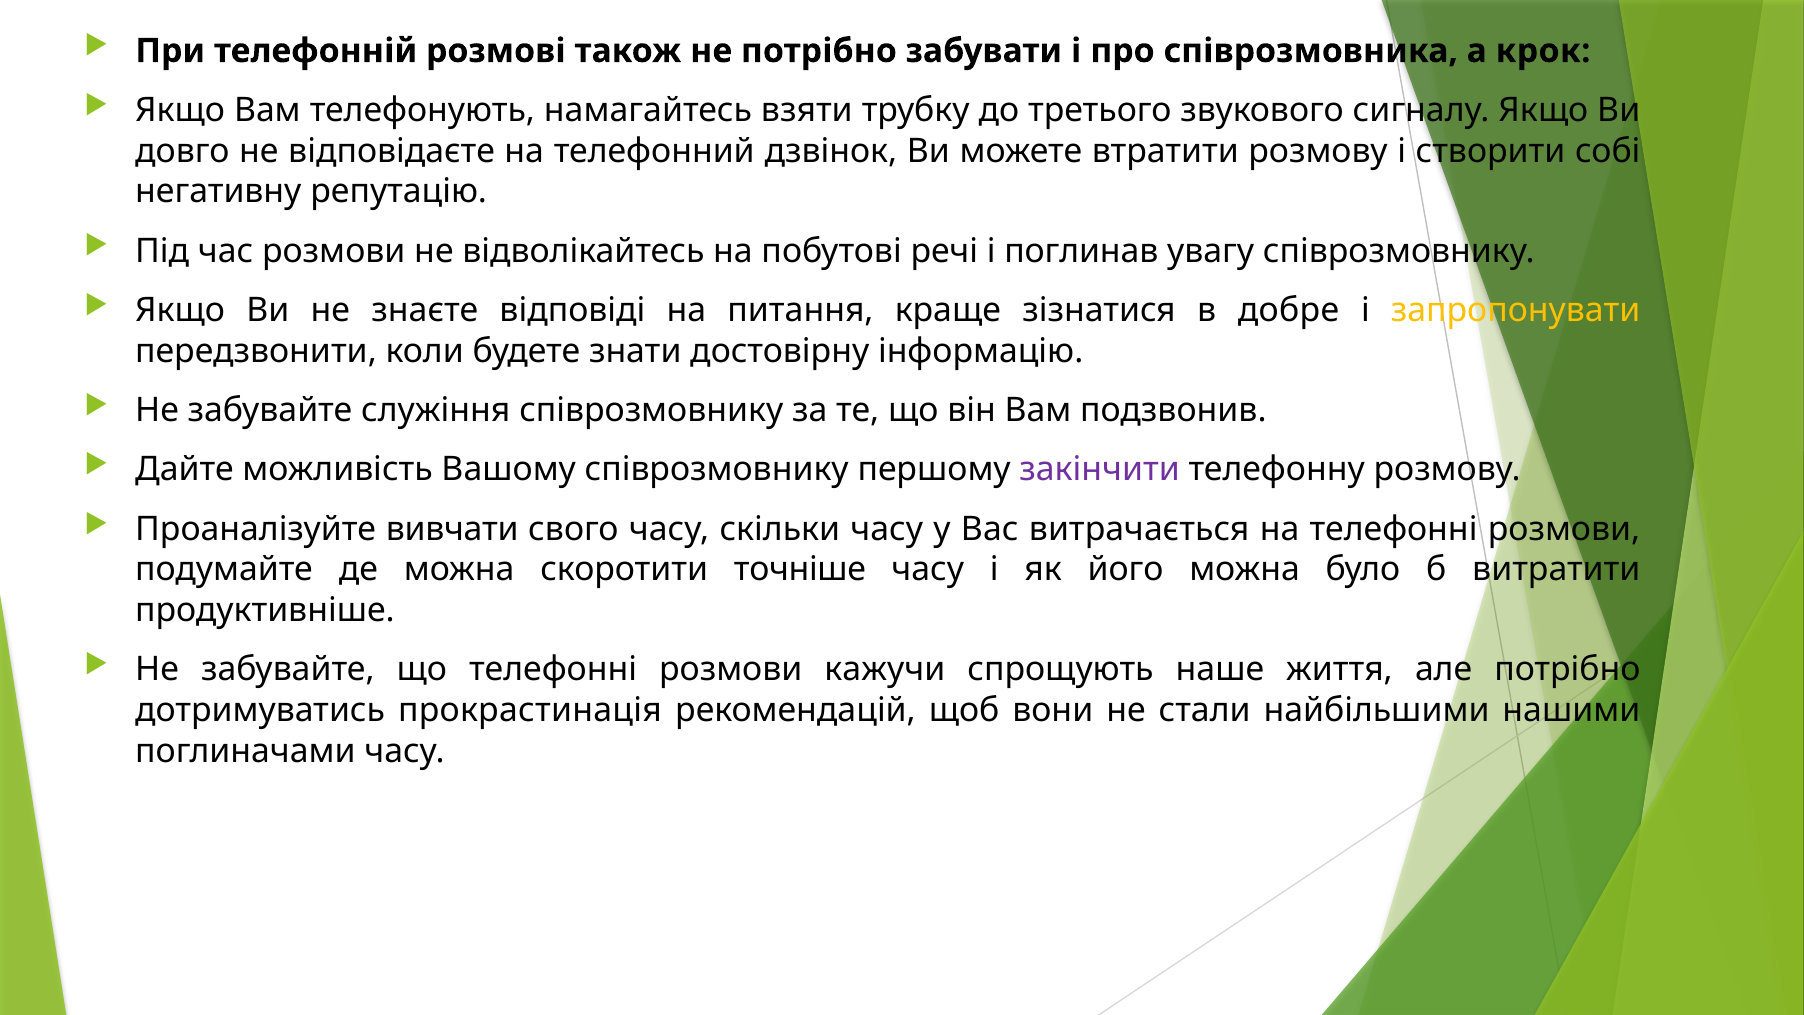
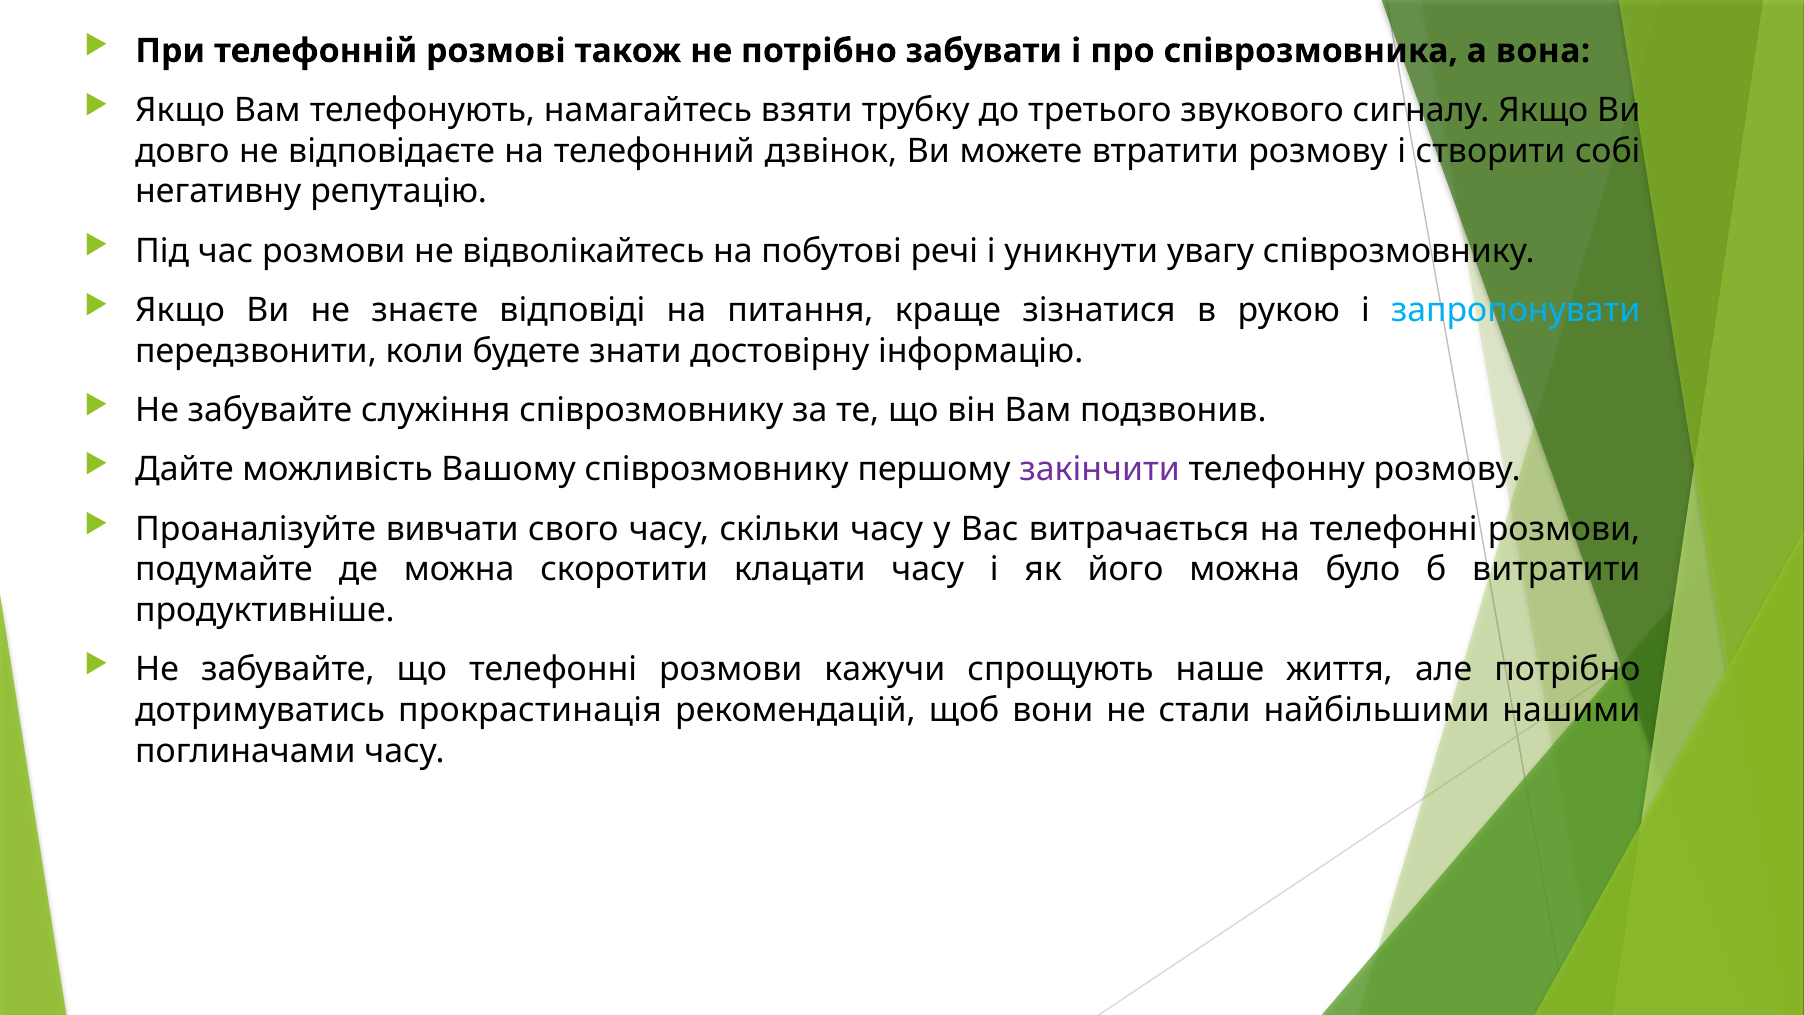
крок: крок -> вона
поглинав: поглинав -> уникнути
добре: добре -> рукою
запропонувати colour: yellow -> light blue
точніше: точніше -> клацати
